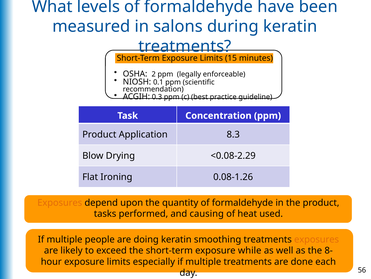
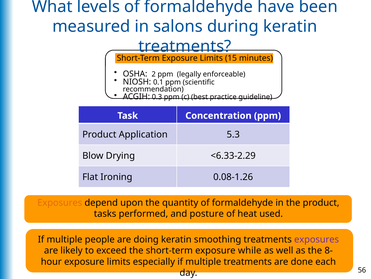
8.3: 8.3 -> 5.3
<0.08-2.29: <0.08-2.29 -> <6.33-2.29
causing: causing -> posture
exposures at (317, 239) colour: orange -> purple
